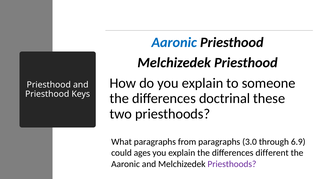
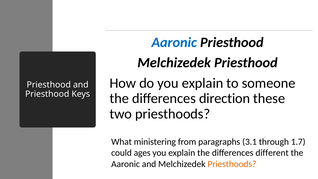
doctrinal: doctrinal -> direction
What paragraphs: paragraphs -> ministering
3.0: 3.0 -> 3.1
6.9: 6.9 -> 1.7
Priesthoods at (232, 164) colour: purple -> orange
